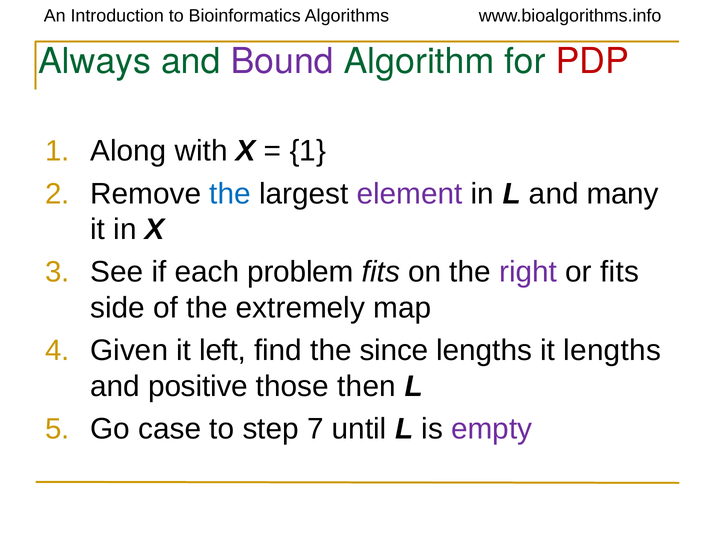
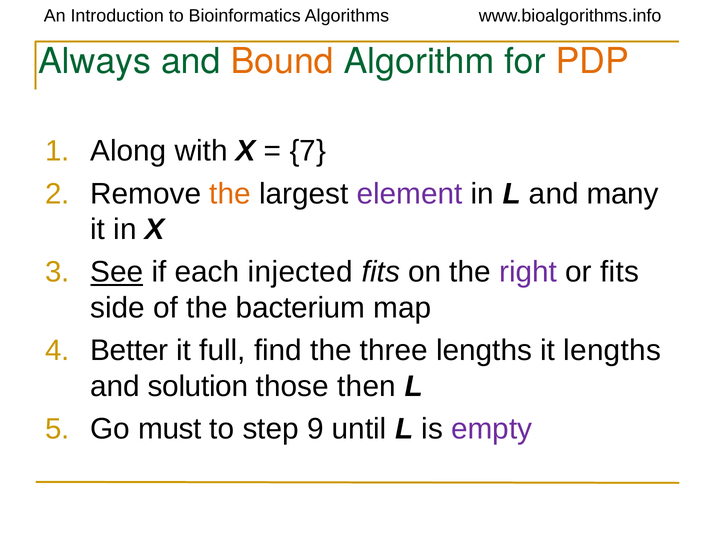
Bound colour: purple -> orange
PDP colour: red -> orange
1 at (308, 151): 1 -> 7
the at (230, 194) colour: blue -> orange
See underline: none -> present
problem: problem -> injected
extremely: extremely -> bacterium
Given: Given -> Better
left: left -> full
since: since -> three
positive: positive -> solution
case: case -> must
7: 7 -> 9
